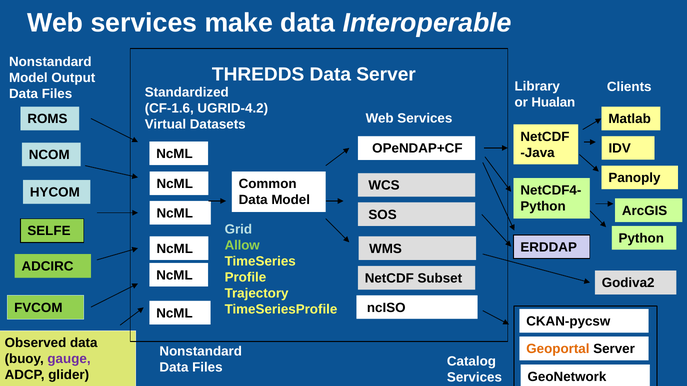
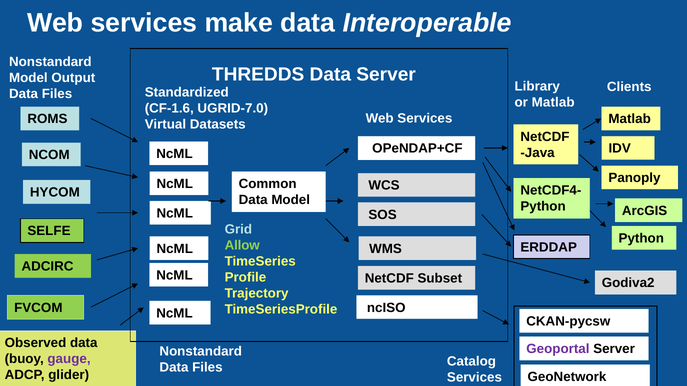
or Hualan: Hualan -> Matlab
UGRID-4.2: UGRID-4.2 -> UGRID-7.0
Geoportal colour: orange -> purple
